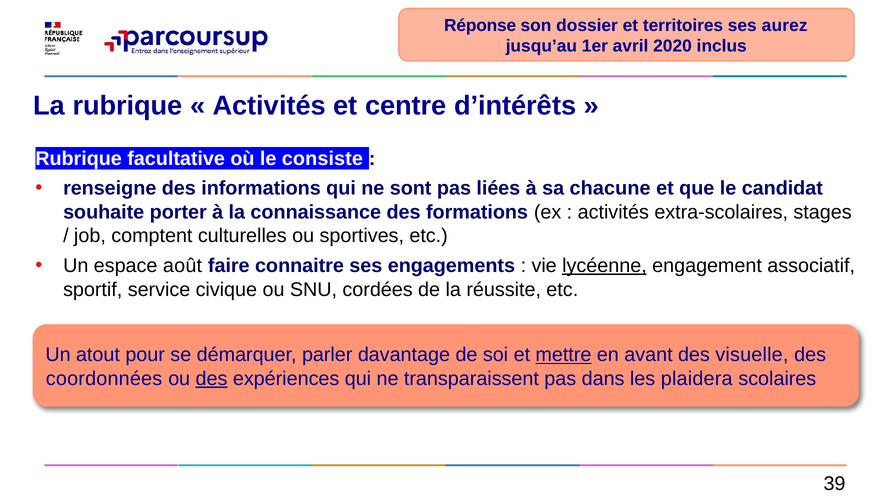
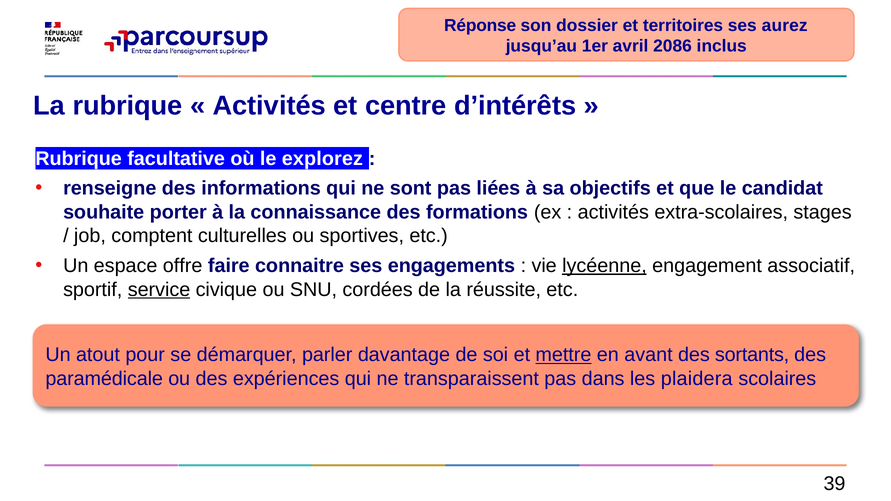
2020: 2020 -> 2086
consiste: consiste -> explorez
chacune: chacune -> objectifs
août: août -> offre
service underline: none -> present
visuelle: visuelle -> sortants
coordonnées: coordonnées -> paramédicale
des at (212, 379) underline: present -> none
